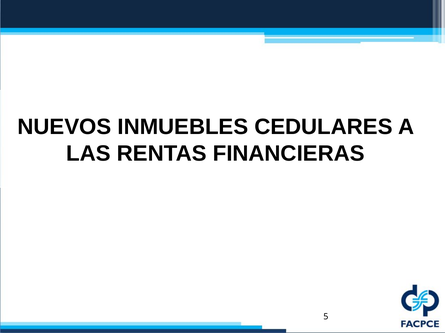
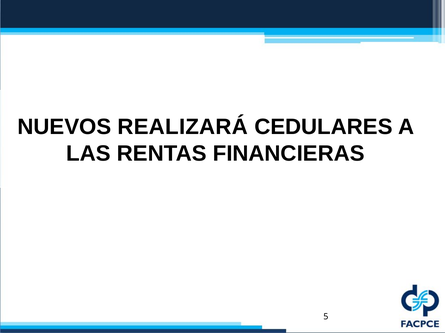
INMUEBLES: INMUEBLES -> REALIZARÁ
